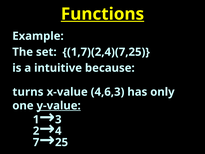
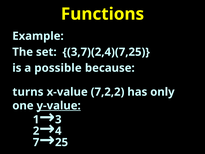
Functions underline: present -> none
1,7)(2,4)(7,25: 1,7)(2,4)(7,25 -> 3,7)(2,4)(7,25
intuitive: intuitive -> possible
4,6,3: 4,6,3 -> 7,2,2
